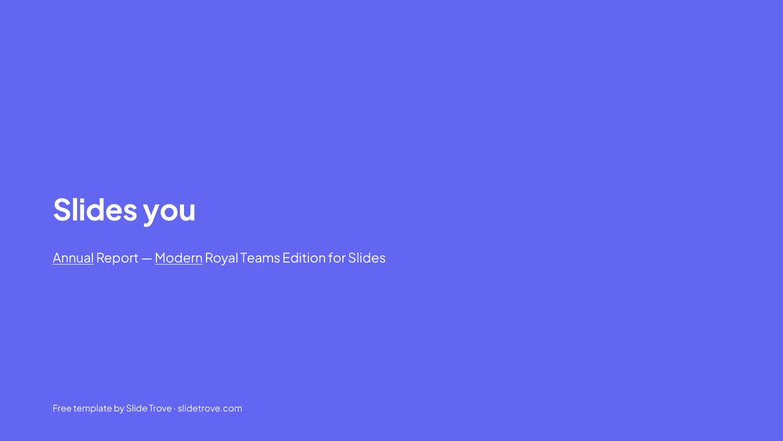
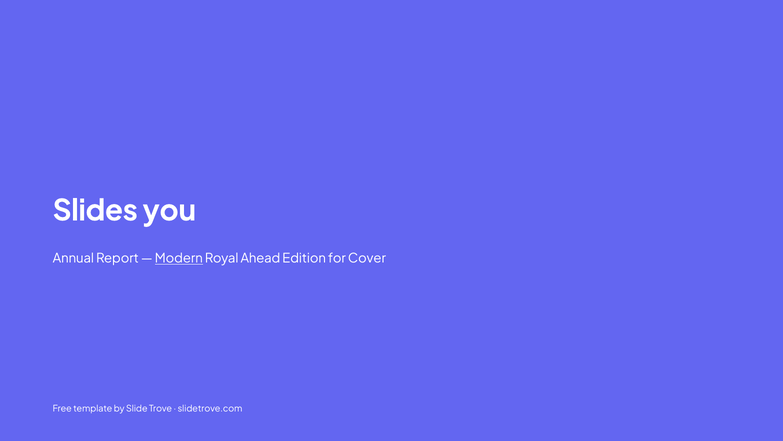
Annual underline: present -> none
Teams: Teams -> Ahead
for Slides: Slides -> Cover
